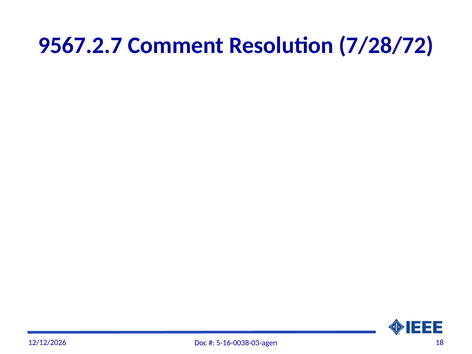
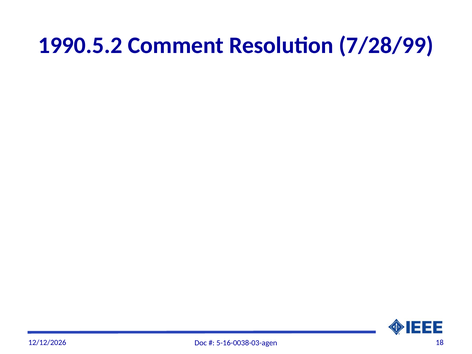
9567.2.7: 9567.2.7 -> 1990.5.2
7/28/72: 7/28/72 -> 7/28/99
